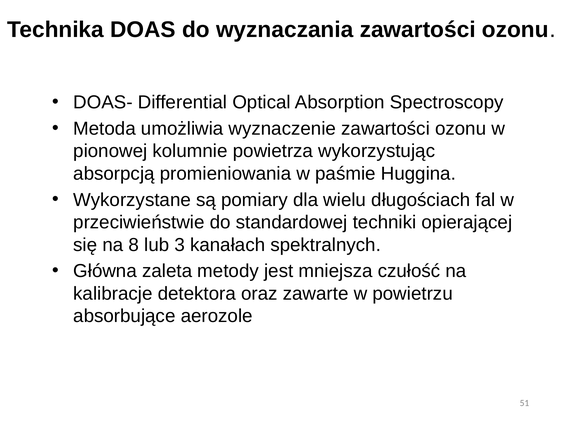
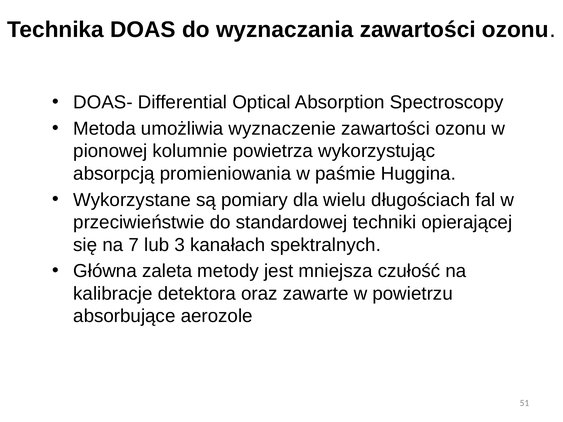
8: 8 -> 7
